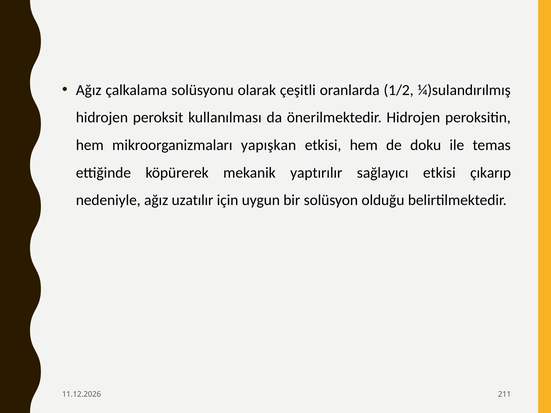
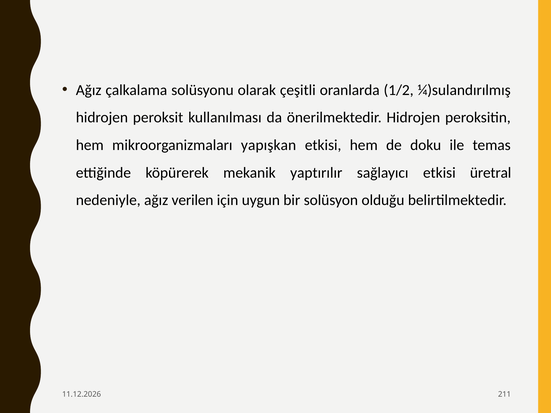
çıkarıp: çıkarıp -> üretral
uzatılır: uzatılır -> verilen
